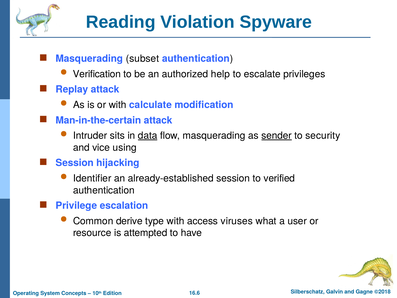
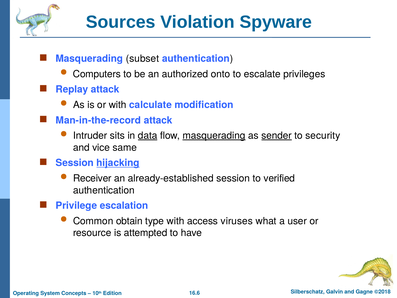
Reading: Reading -> Sources
Verification: Verification -> Computers
help: help -> onto
Man-in-the-certain: Man-in-the-certain -> Man-in-the-record
masquerading at (214, 136) underline: none -> present
using: using -> same
hijacking underline: none -> present
Identifier: Identifier -> Receiver
derive: derive -> obtain
